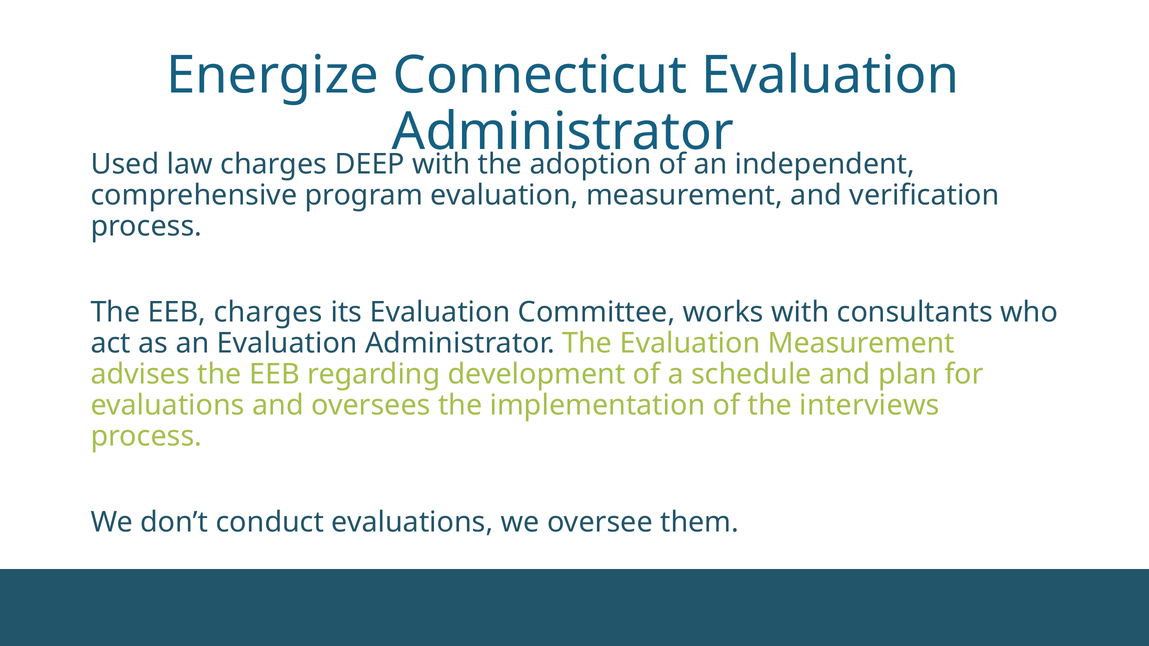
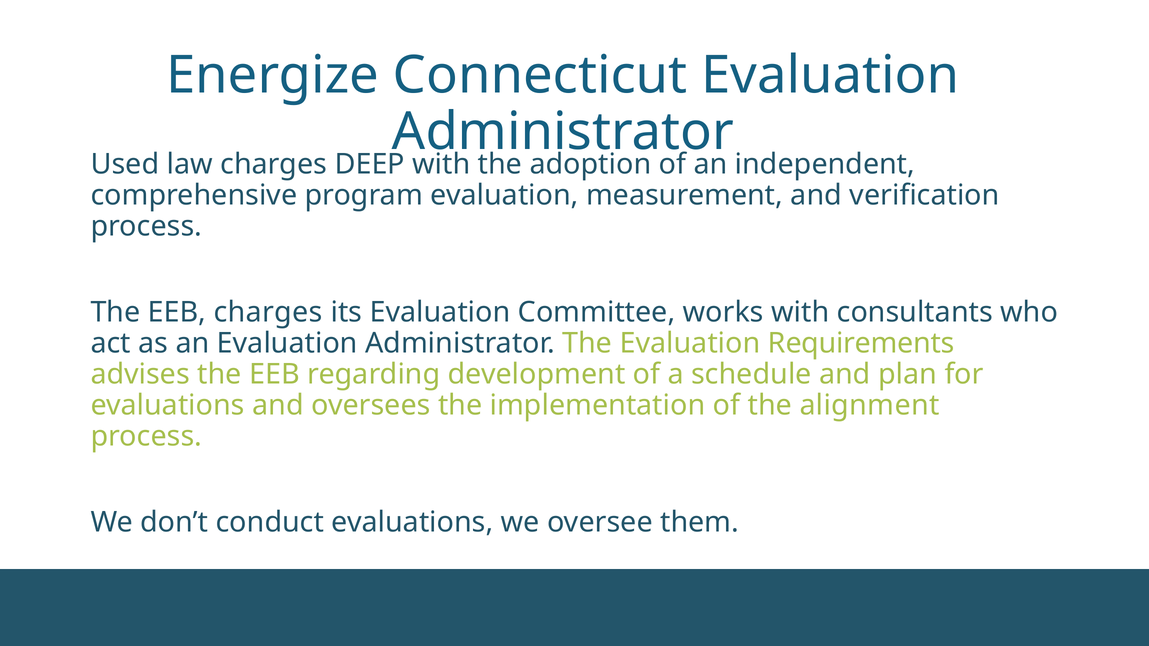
The Evaluation Measurement: Measurement -> Requirements
interviews: interviews -> alignment
